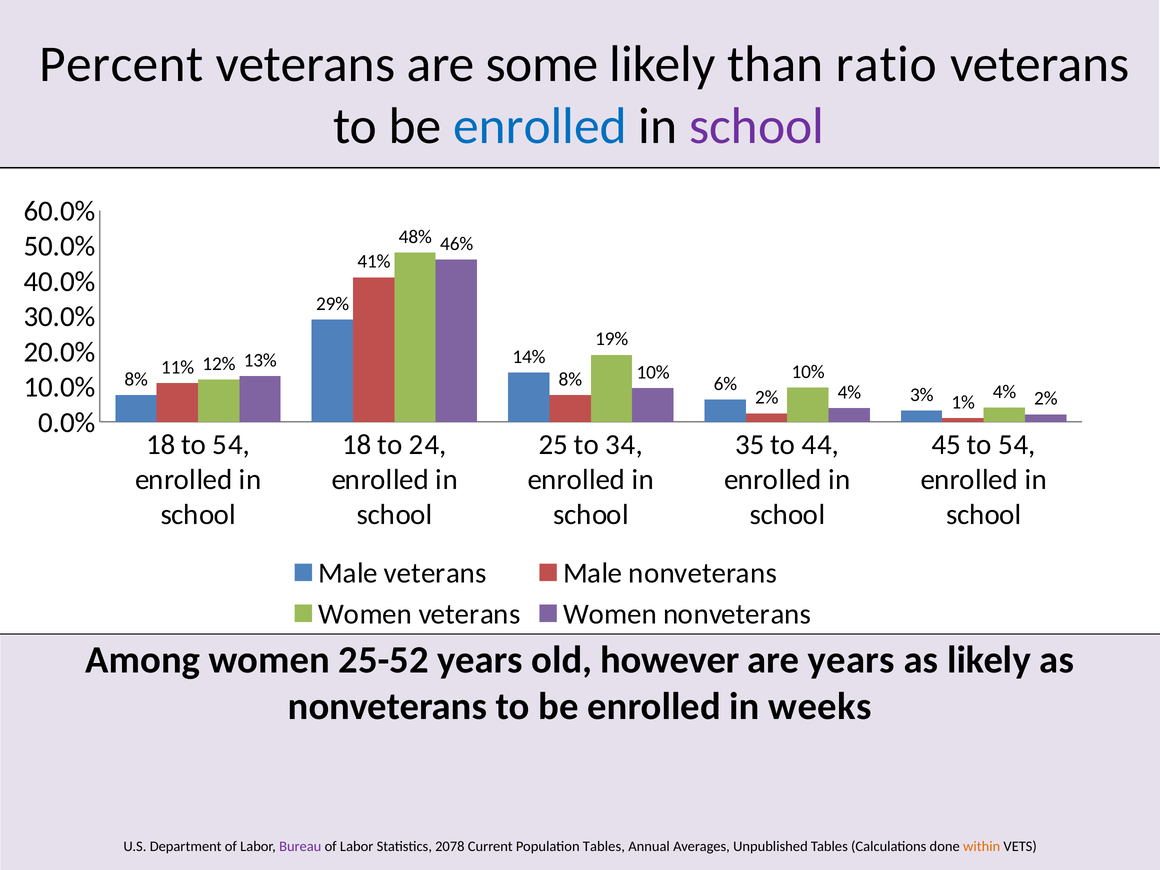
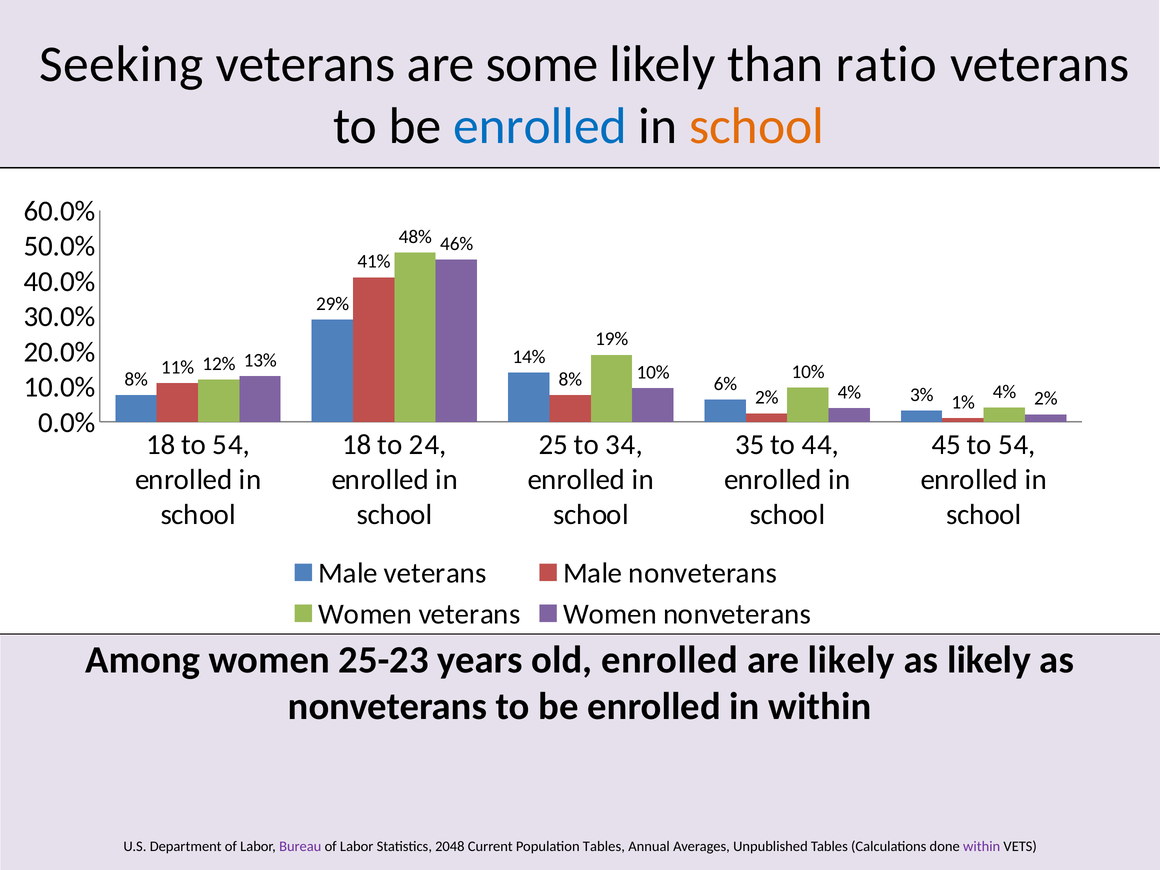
Percent: Percent -> Seeking
school at (757, 126) colour: purple -> orange
25-52: 25-52 -> 25-23
old however: however -> enrolled
are years: years -> likely
in weeks: weeks -> within
2078: 2078 -> 2048
within at (982, 846) colour: orange -> purple
